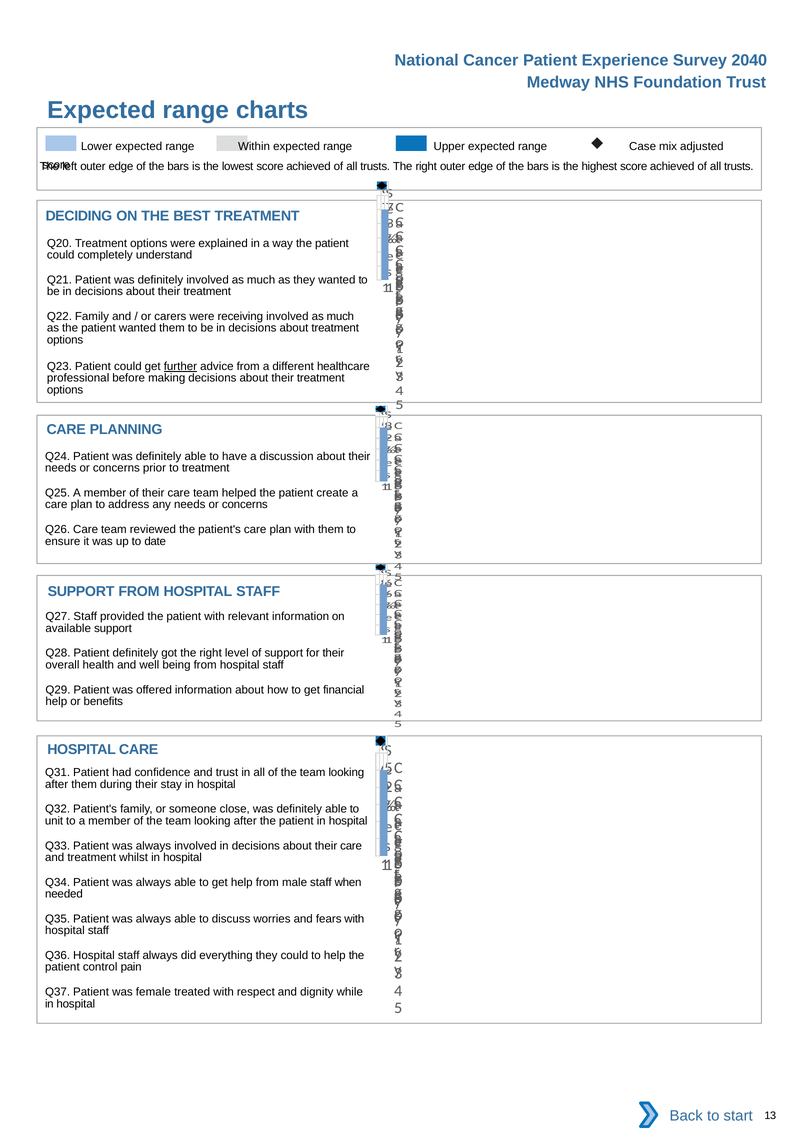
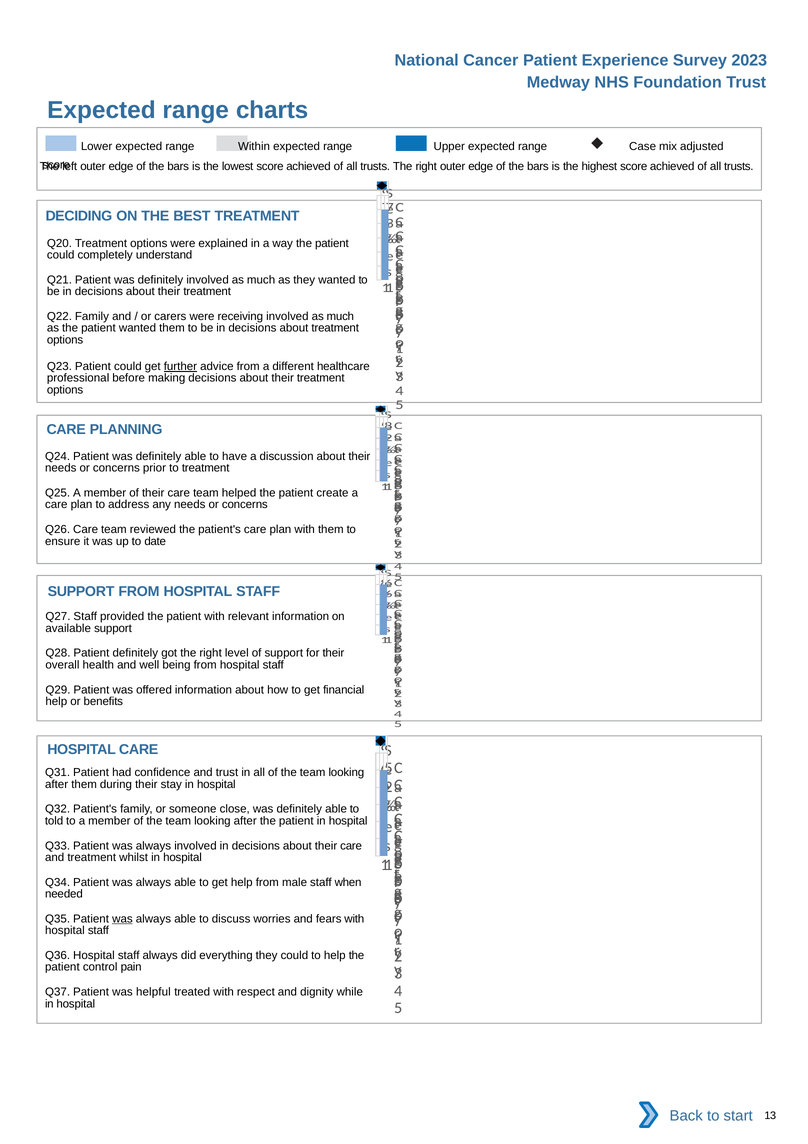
2040: 2040 -> 2023
unit: unit -> told
was at (122, 918) underline: none -> present
female: female -> helpful
